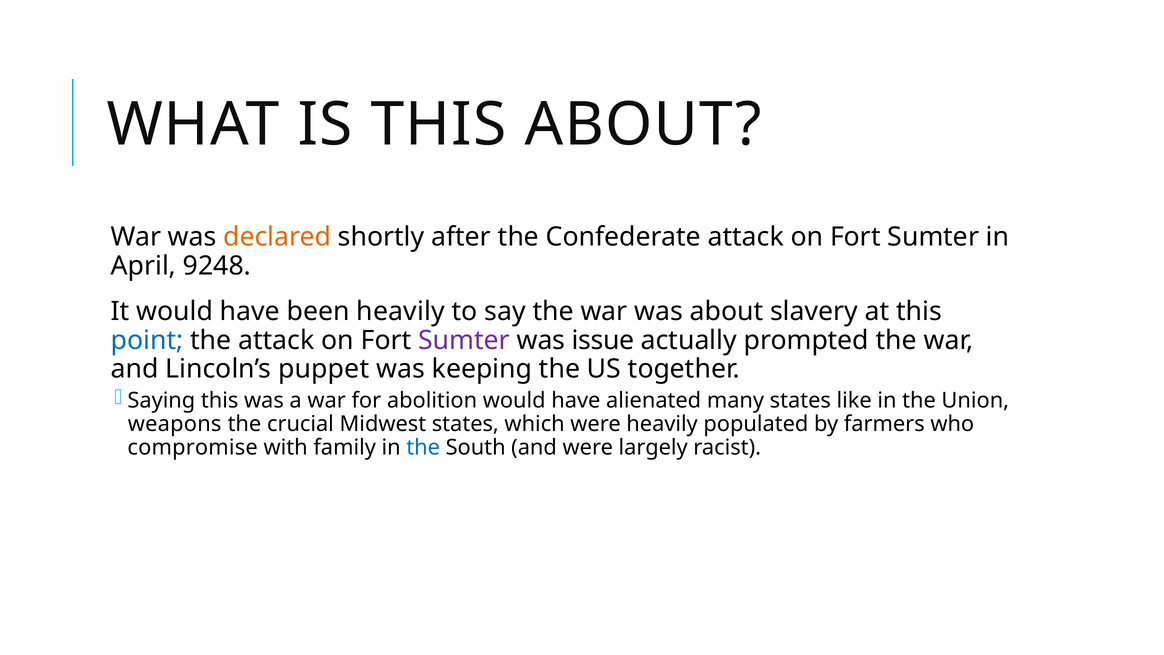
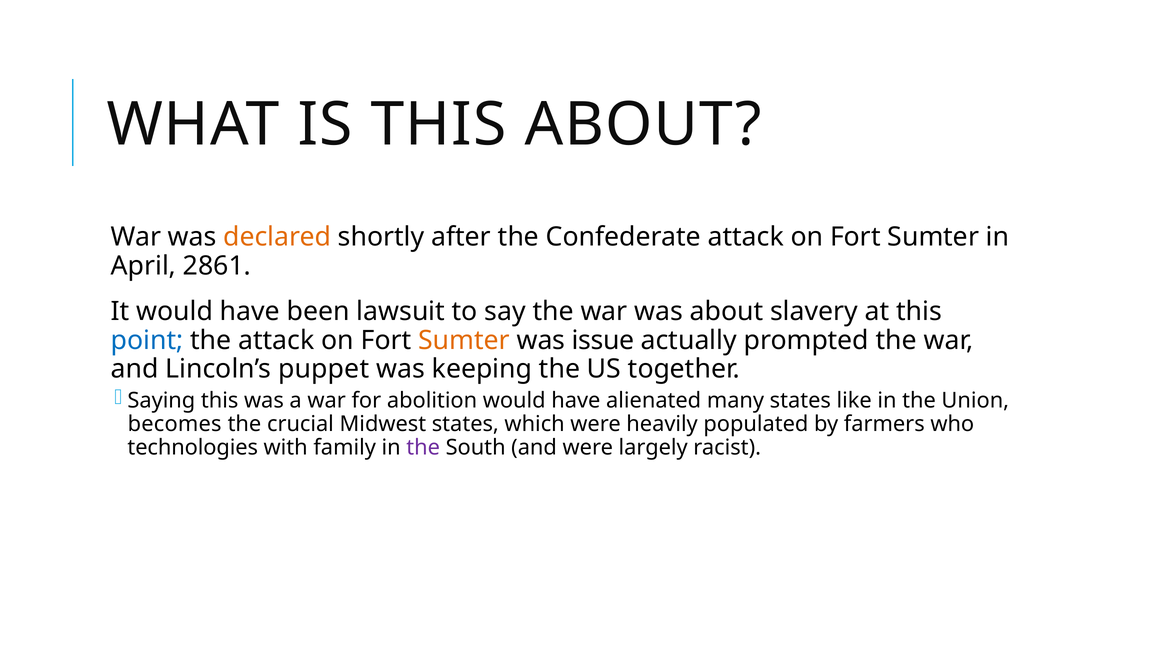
9248: 9248 -> 2861
been heavily: heavily -> lawsuit
Sumter at (464, 340) colour: purple -> orange
weapons: weapons -> becomes
compromise: compromise -> technologies
the at (423, 447) colour: blue -> purple
